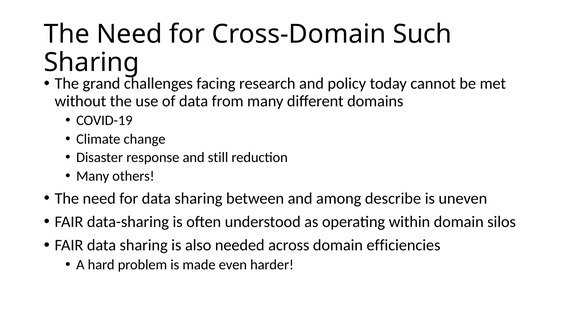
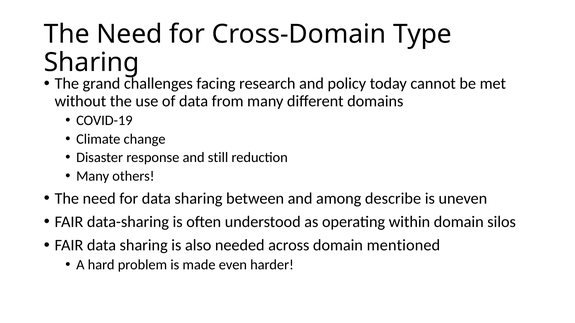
Such: Such -> Type
efficiencies: efficiencies -> mentioned
